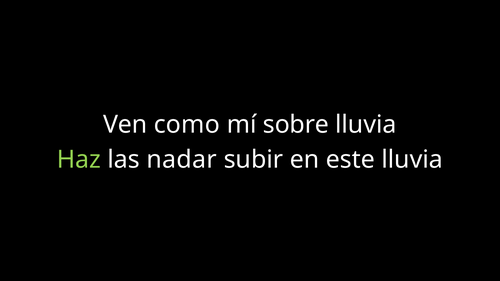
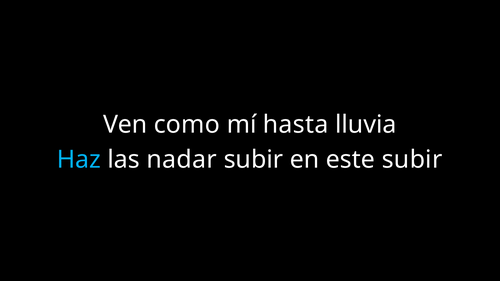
sobre: sobre -> hasta
Haz colour: light green -> light blue
este lluvia: lluvia -> subir
